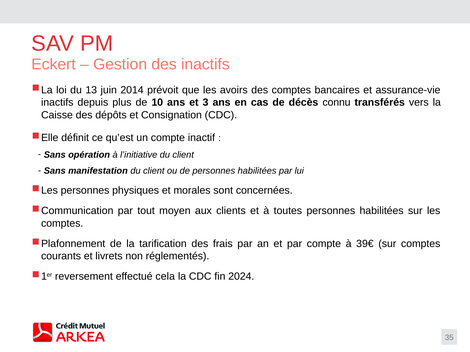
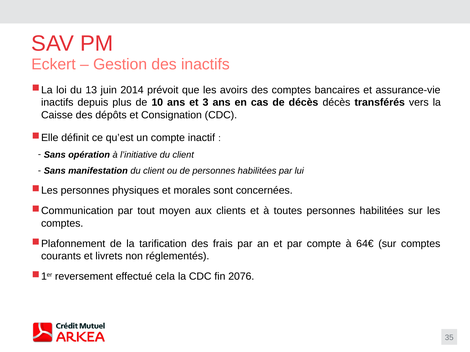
décès connu: connu -> décès
39€: 39€ -> 64€
2024: 2024 -> 2076
